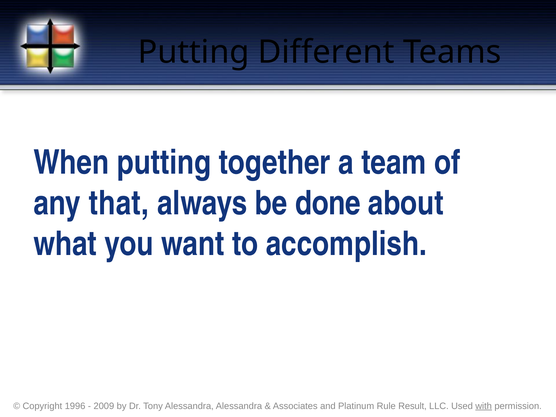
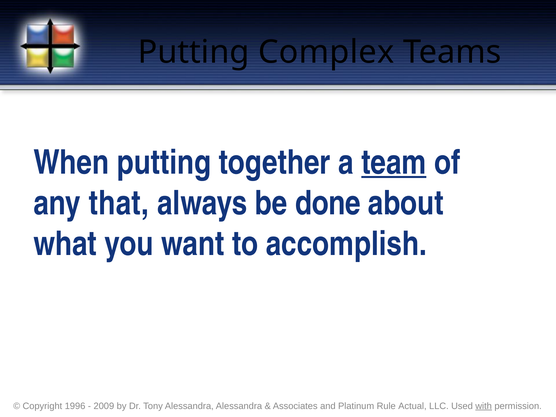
Different: Different -> Complex
team underline: none -> present
Result: Result -> Actual
